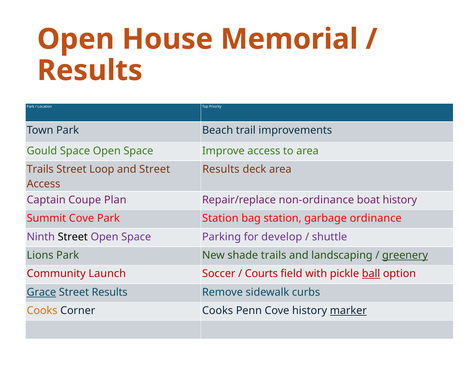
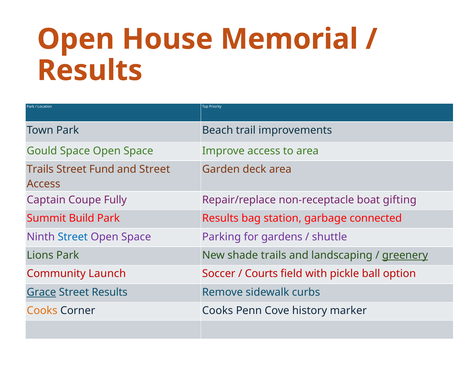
Loop: Loop -> Fund
Results at (221, 169): Results -> Garden
Plan: Plan -> Fully
non-ordinance: non-ordinance -> non-receptacle
boat history: history -> gifting
Summit Cove: Cove -> Build
Park Station: Station -> Results
ordinance: ordinance -> connected
Street at (73, 237) colour: black -> blue
develop: develop -> gardens
ball underline: present -> none
marker underline: present -> none
